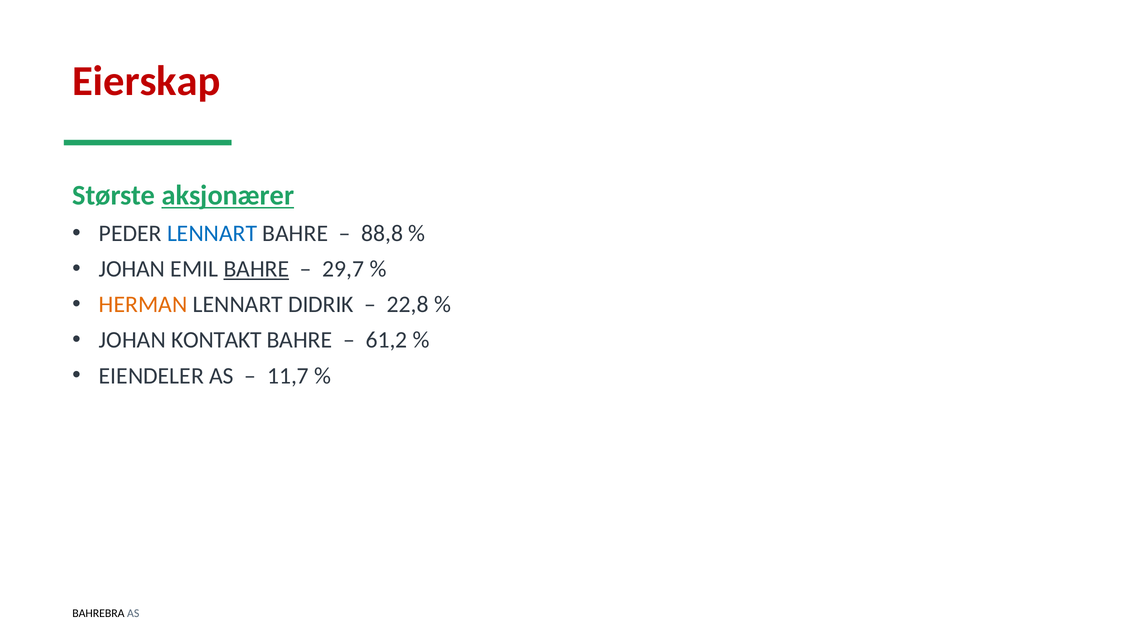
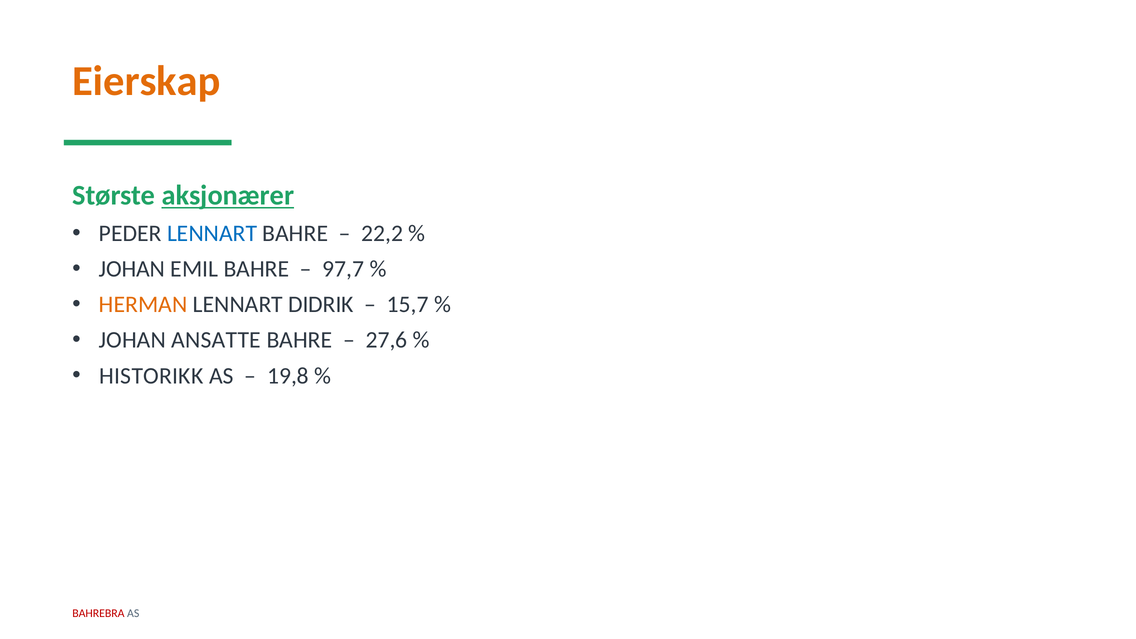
Eierskap colour: red -> orange
88,8: 88,8 -> 22,2
BAHRE at (256, 269) underline: present -> none
29,7: 29,7 -> 97,7
22,8: 22,8 -> 15,7
KONTAKT: KONTAKT -> ANSATTE
61,2: 61,2 -> 27,6
EIENDELER: EIENDELER -> HISTORIKK
11,7: 11,7 -> 19,8
BAHREBRA colour: black -> red
